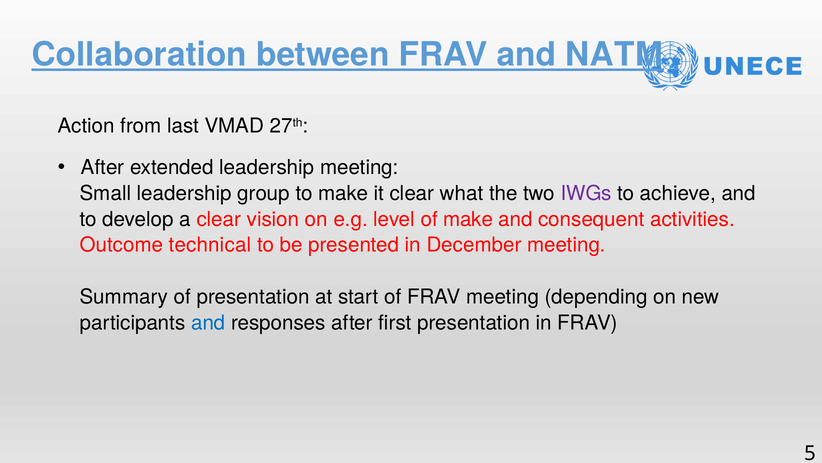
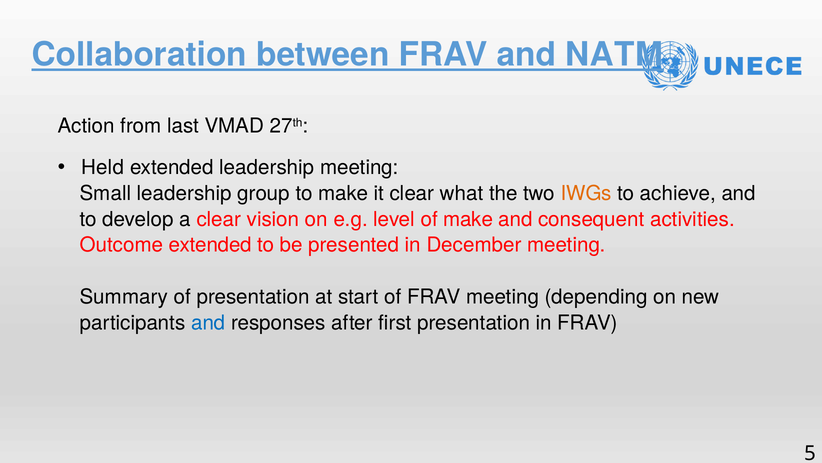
After at (103, 167): After -> Held
IWGs colour: purple -> orange
Outcome technical: technical -> extended
